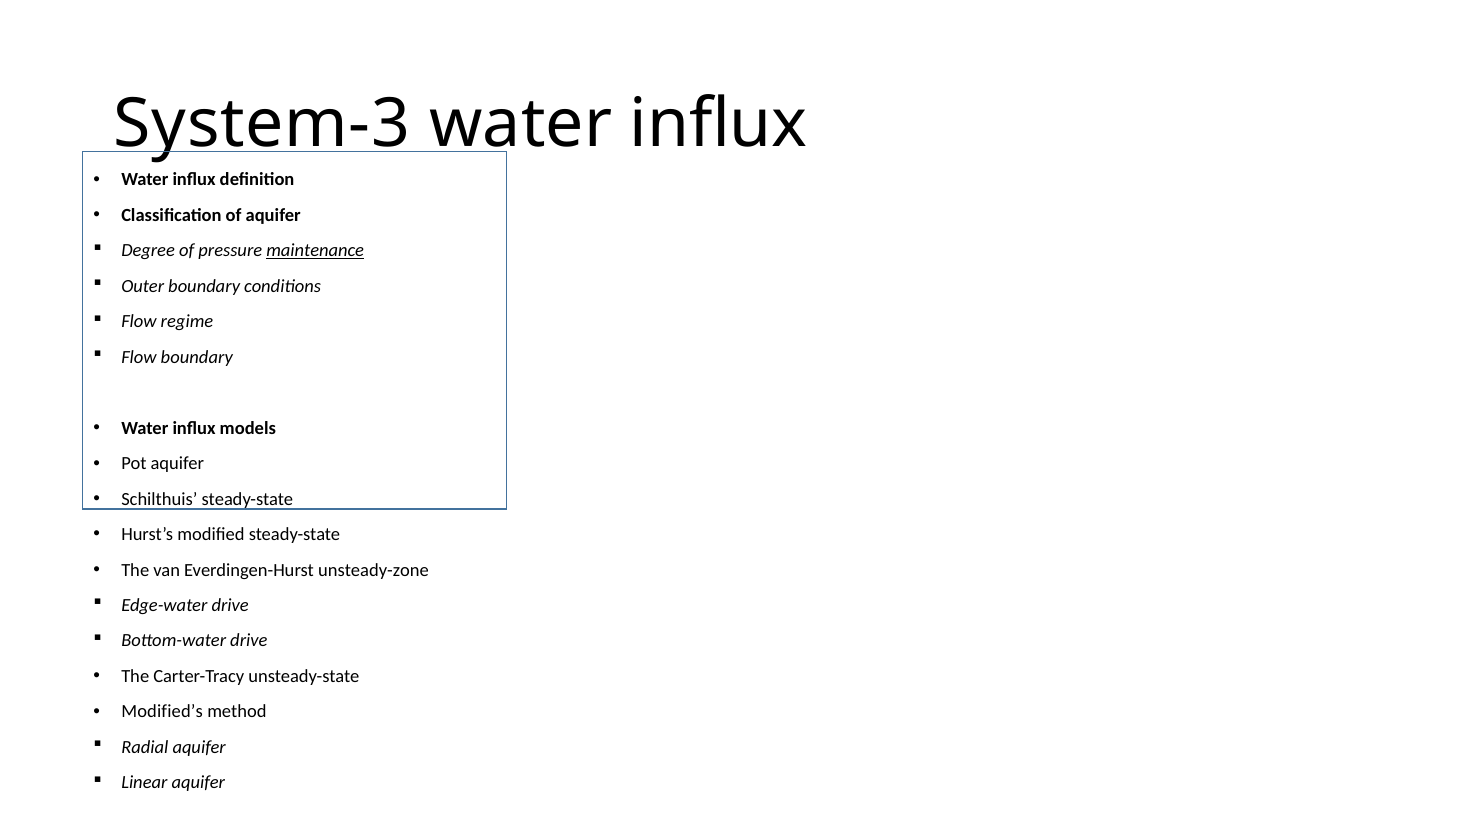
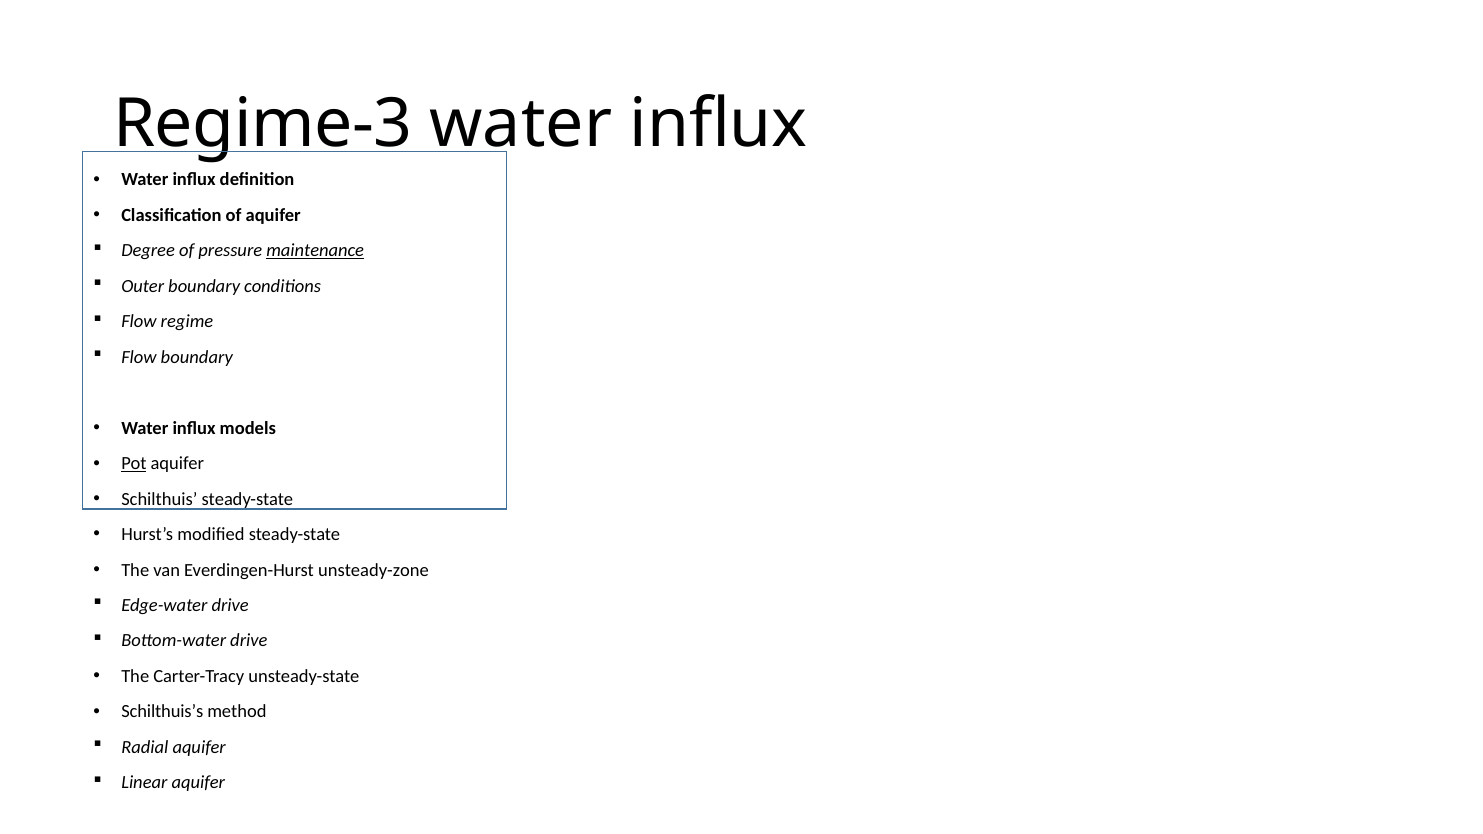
System-3: System-3 -> Regime-3
Pot underline: none -> present
Modified’s: Modified’s -> Schilthuis’s
